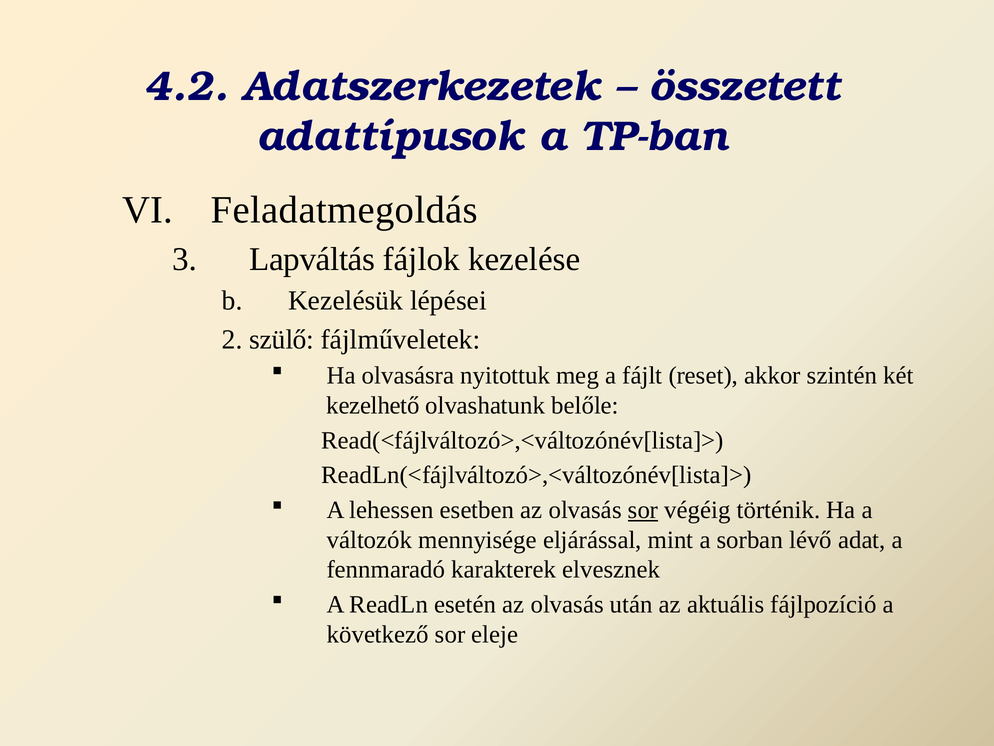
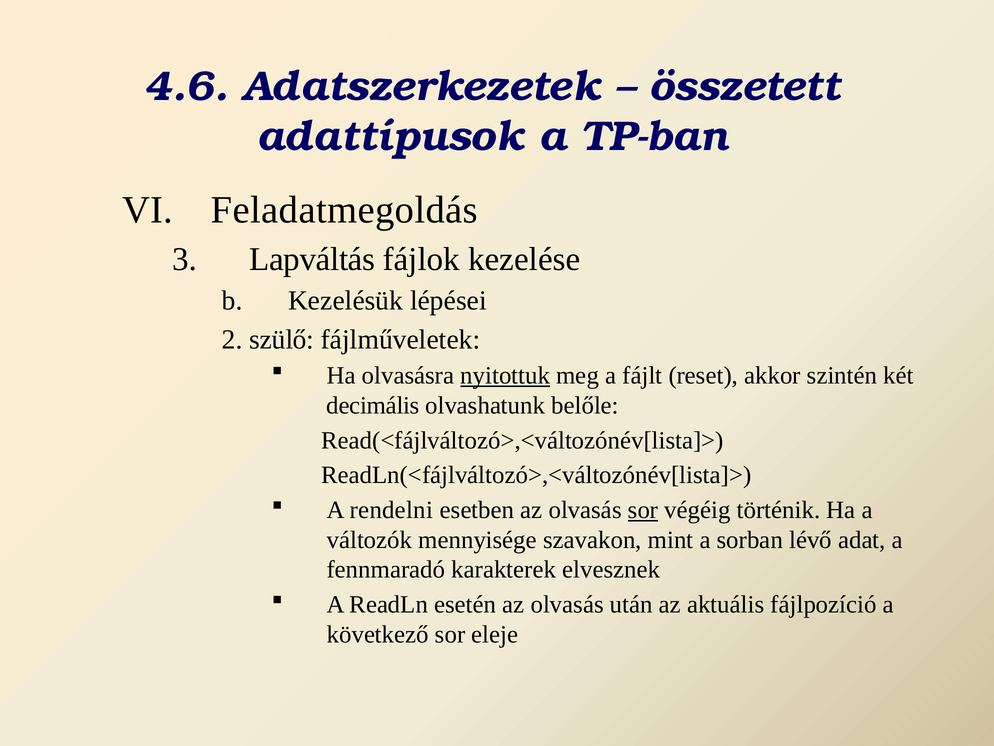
4.2: 4.2 -> 4.6
nyitottuk underline: none -> present
kezelhető: kezelhető -> decimális
lehessen: lehessen -> rendelni
eljárással: eljárással -> szavakon
